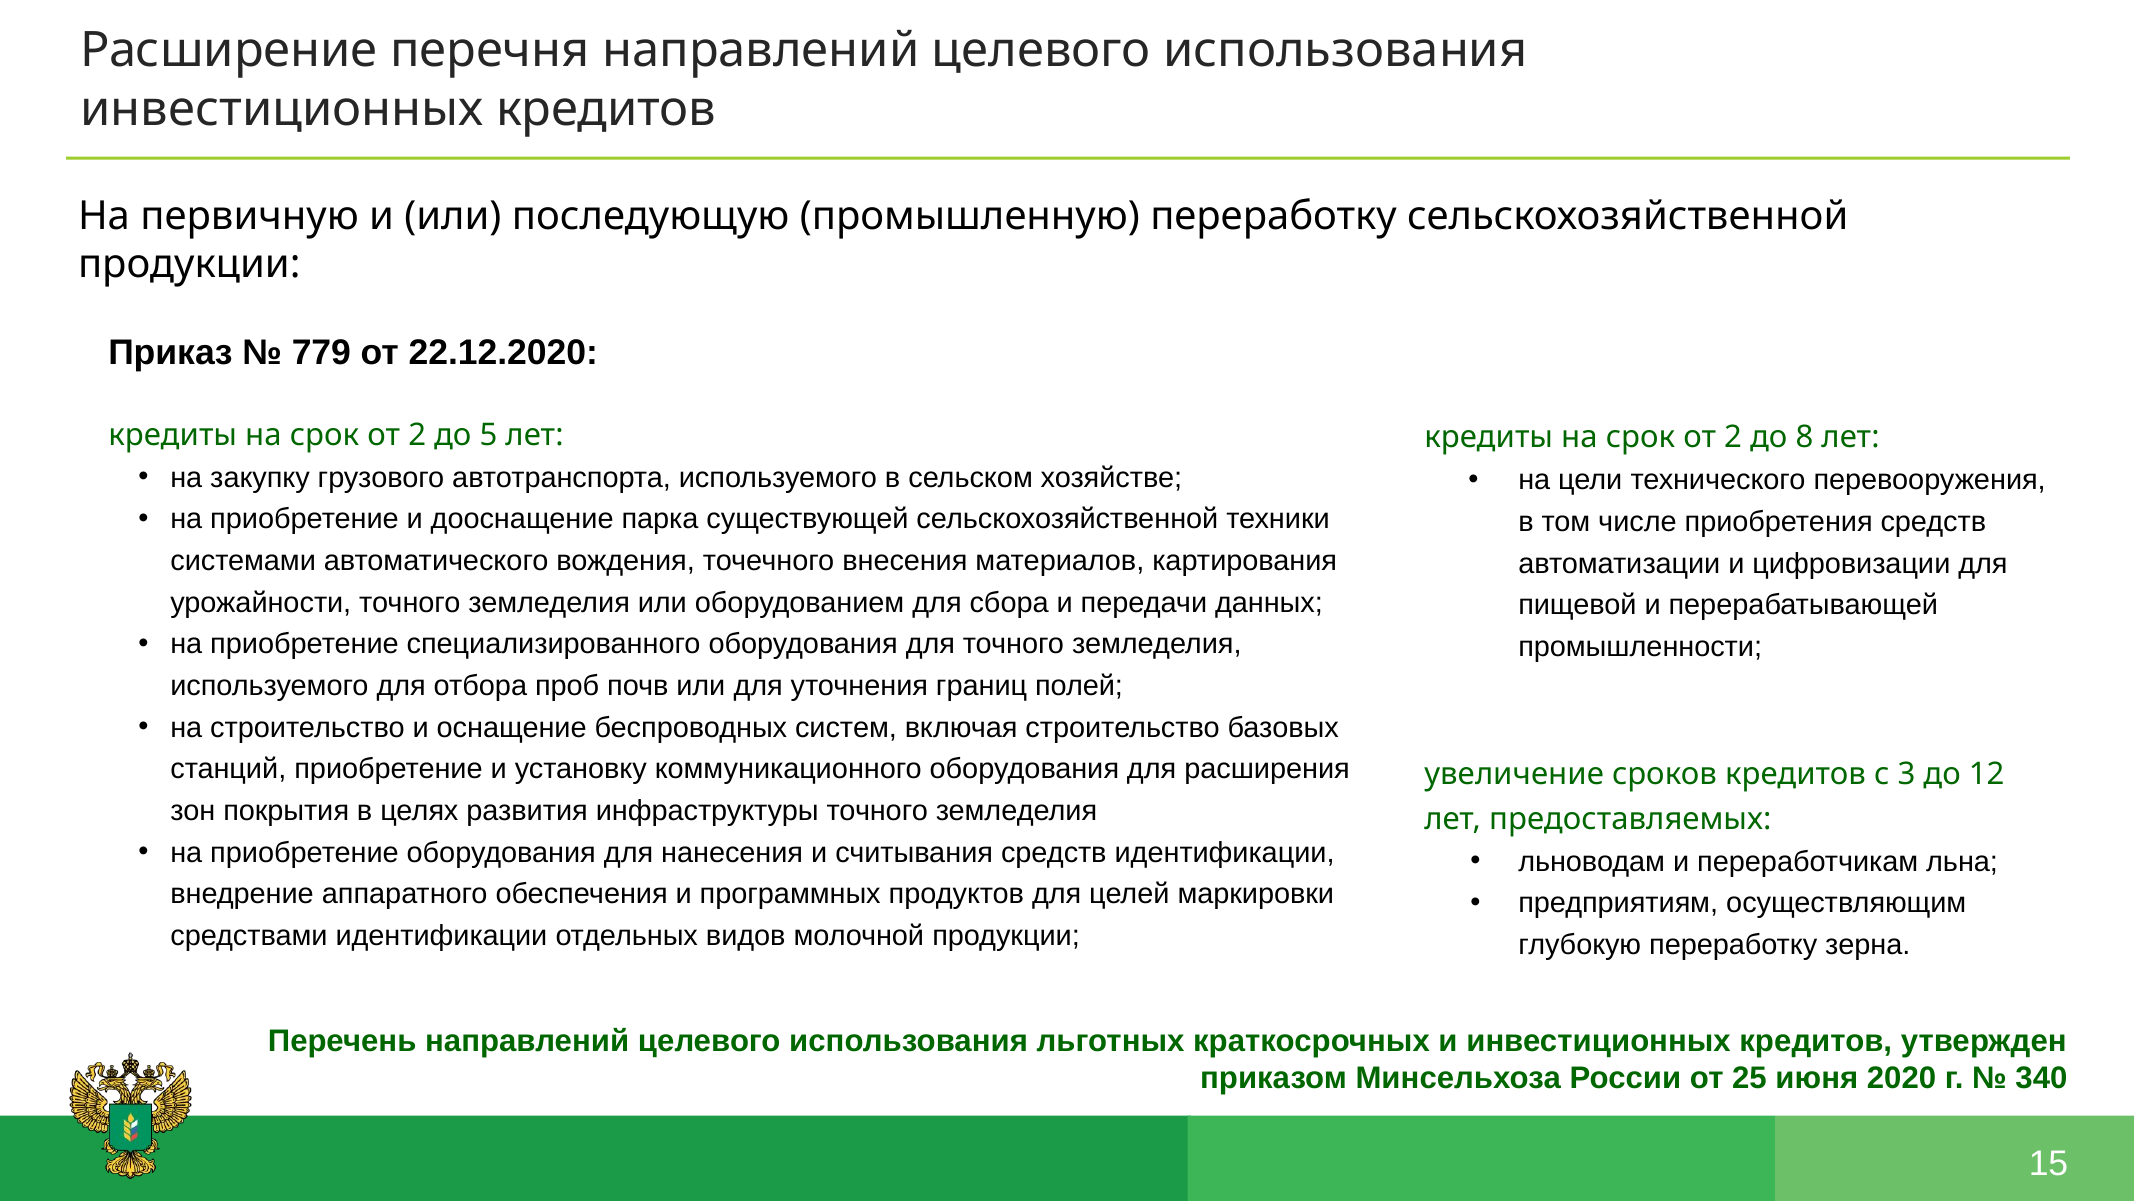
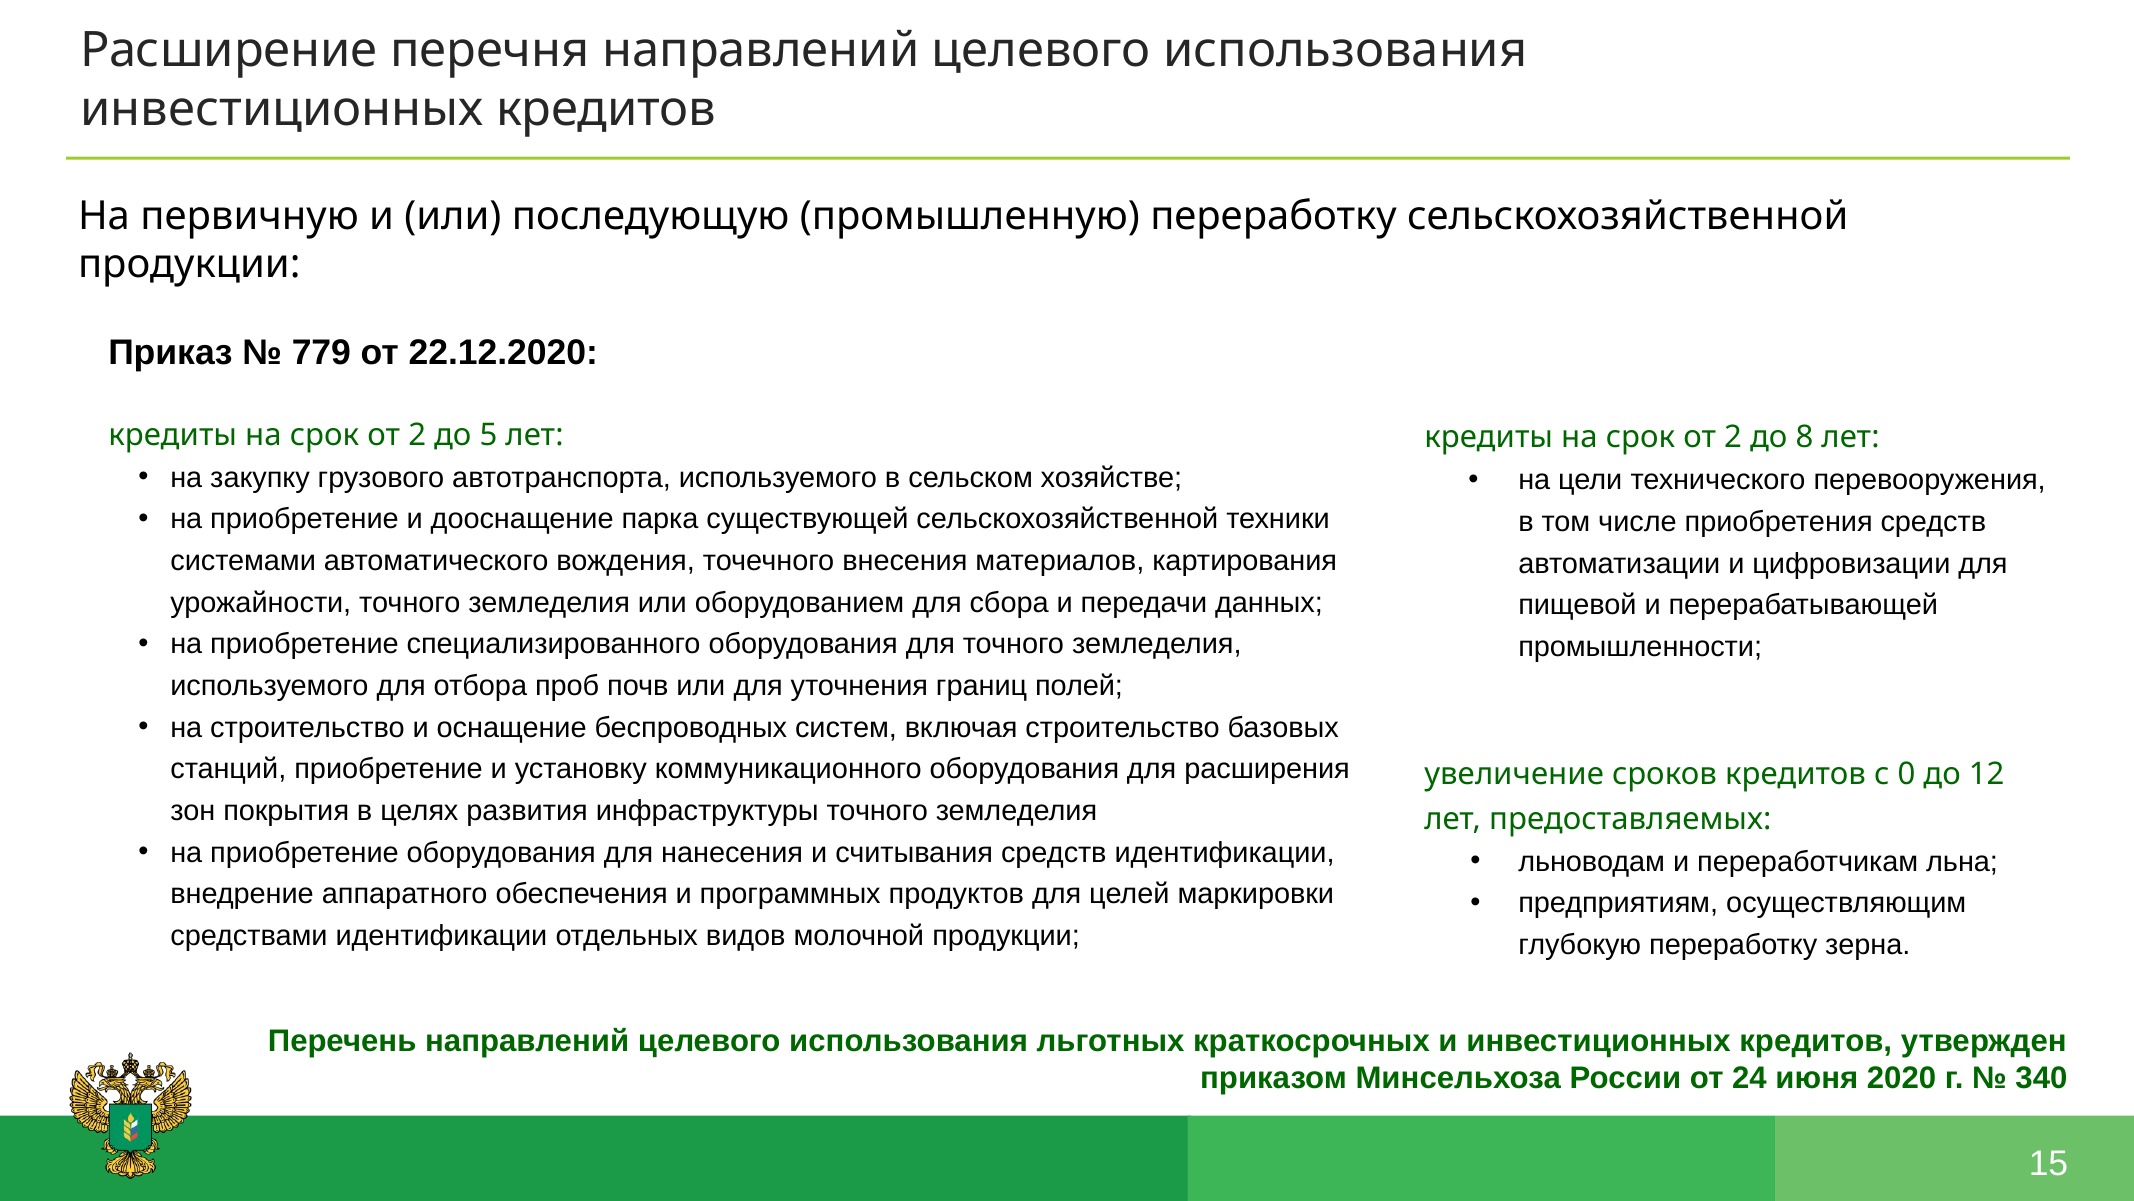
3: 3 -> 0
25: 25 -> 24
